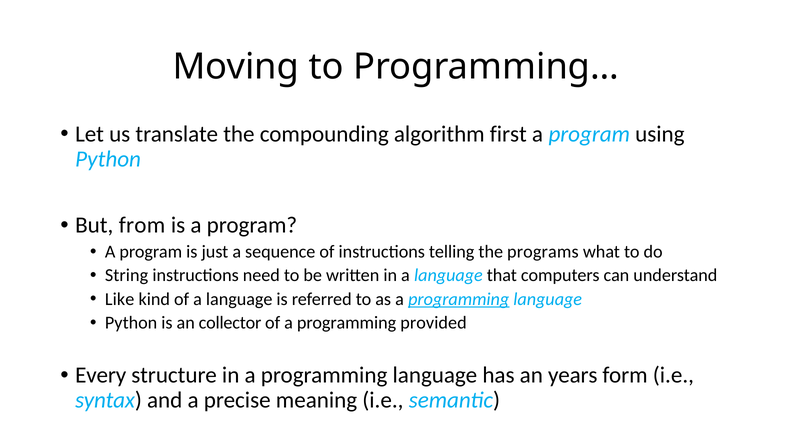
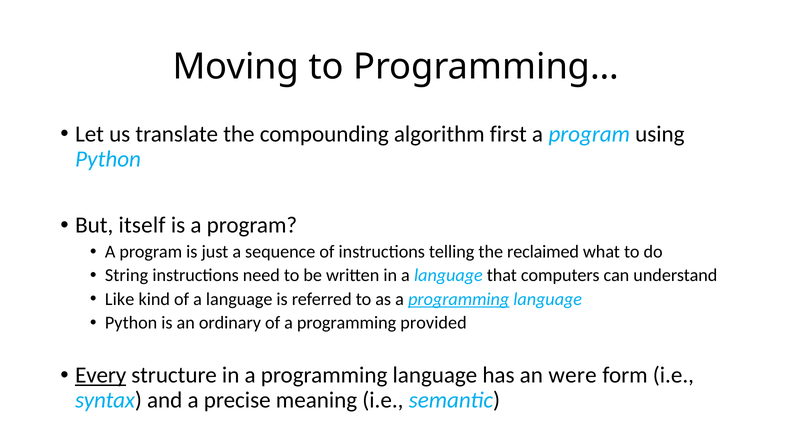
from: from -> itself
programs: programs -> reclaimed
collector: collector -> ordinary
Every underline: none -> present
years: years -> were
